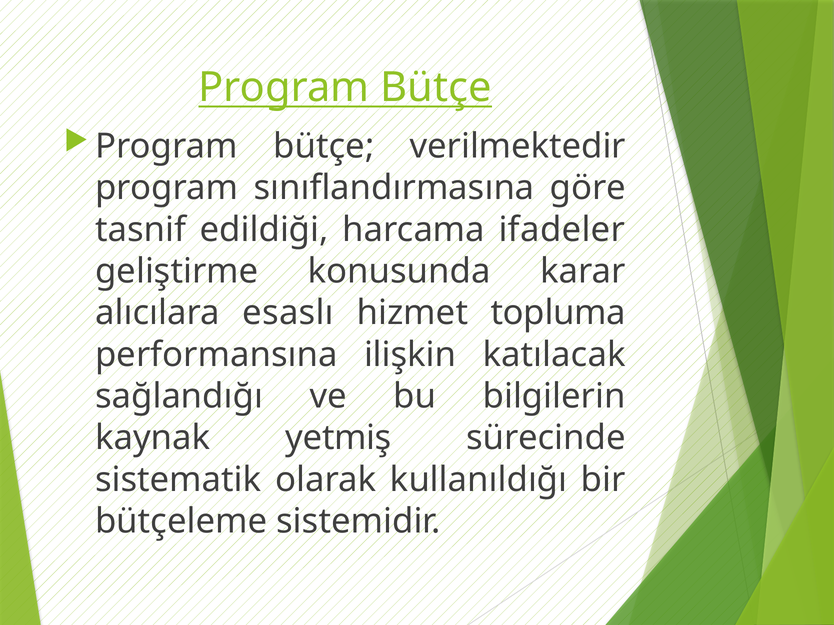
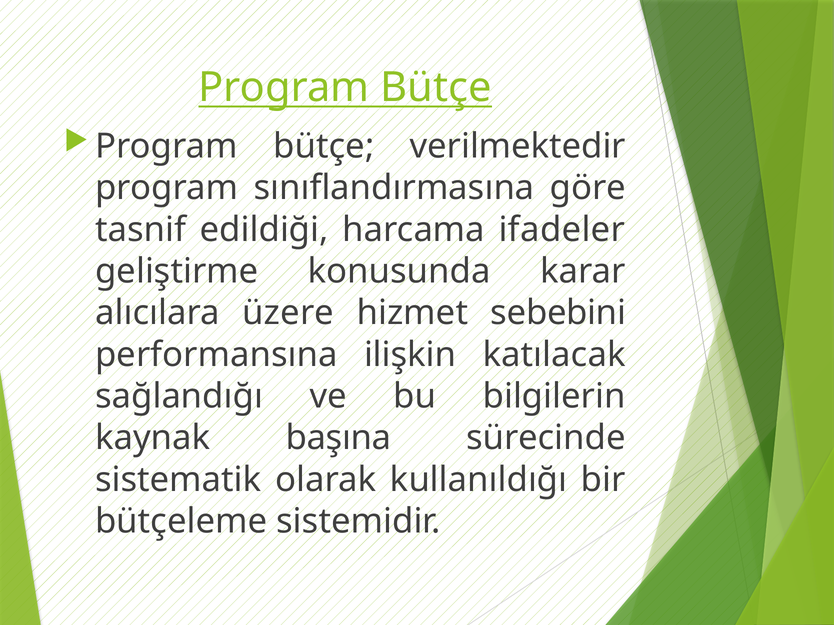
esaslı: esaslı -> üzere
topluma: topluma -> sebebini
yetmiş: yetmiş -> başına
